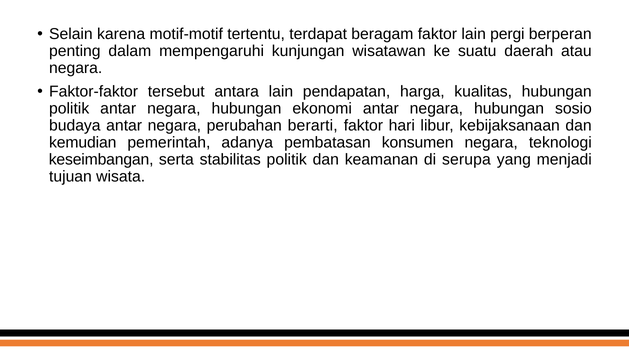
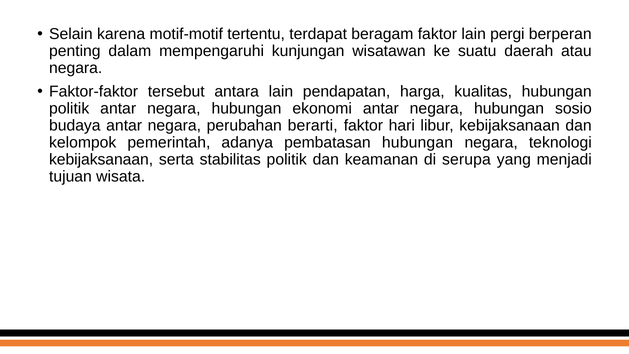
kemudian: kemudian -> kelompok
pembatasan konsumen: konsumen -> hubungan
keseimbangan at (101, 159): keseimbangan -> kebijaksanaan
